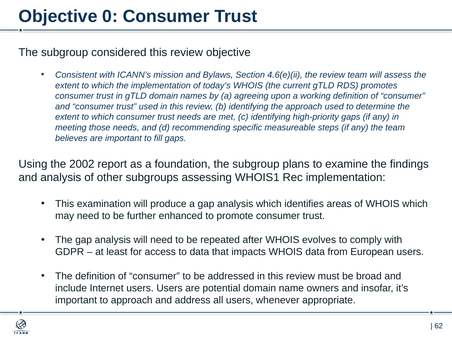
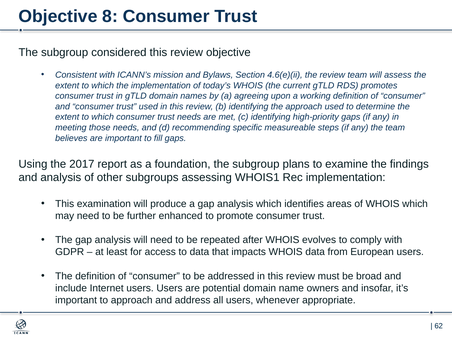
0: 0 -> 8
2002: 2002 -> 2017
